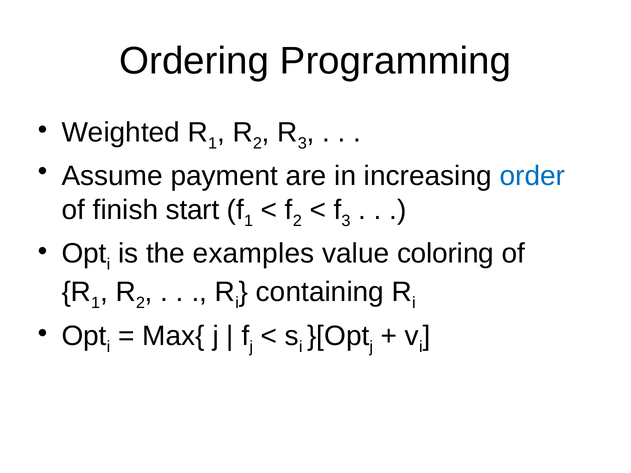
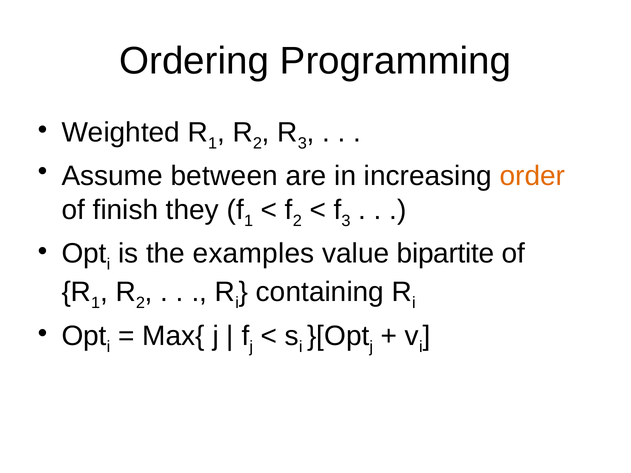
payment: payment -> between
order colour: blue -> orange
start: start -> they
coloring: coloring -> bipartite
